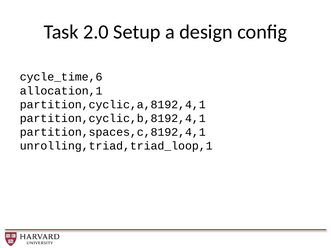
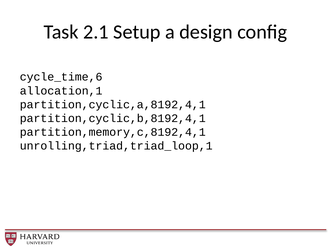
2.0: 2.0 -> 2.1
partition,spaces,c,8192,4,1: partition,spaces,c,8192,4,1 -> partition,memory,c,8192,4,1
